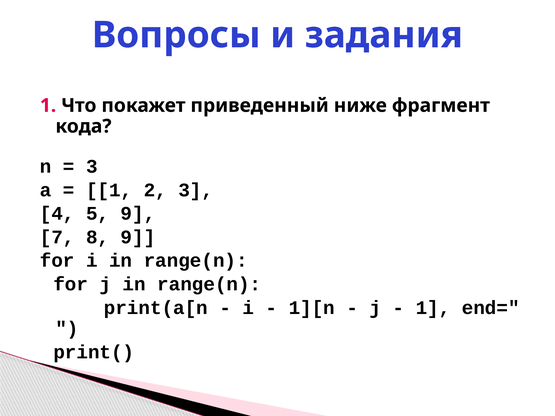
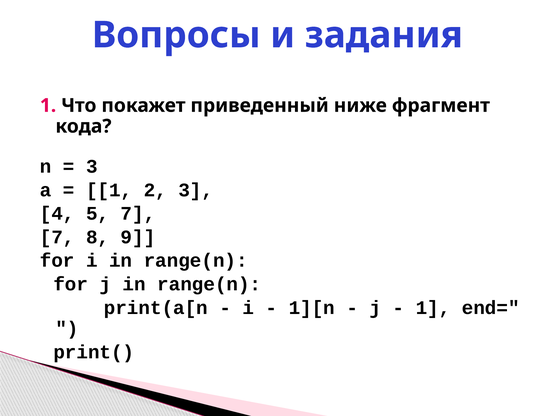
5 9: 9 -> 7
